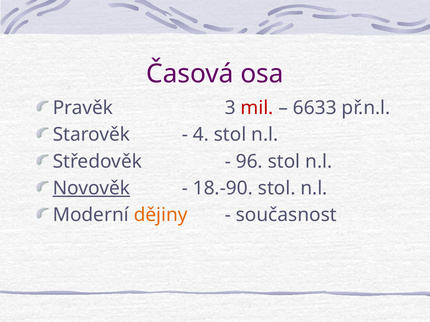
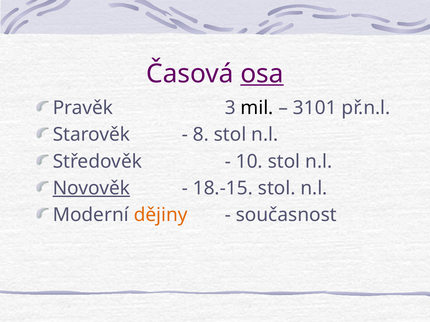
osa underline: none -> present
mil colour: red -> black
6633: 6633 -> 3101
4: 4 -> 8
96: 96 -> 10
18.-90: 18.-90 -> 18.-15
